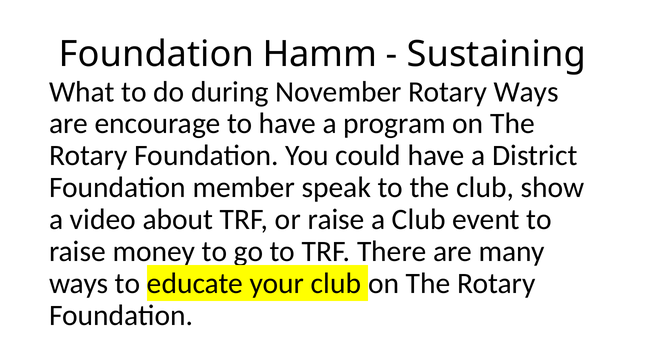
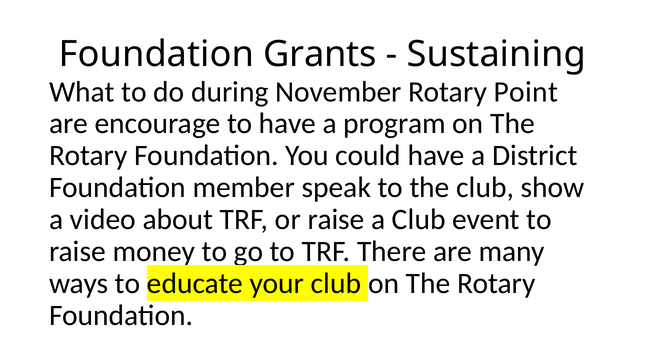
Hamm: Hamm -> Grants
Rotary Ways: Ways -> Point
